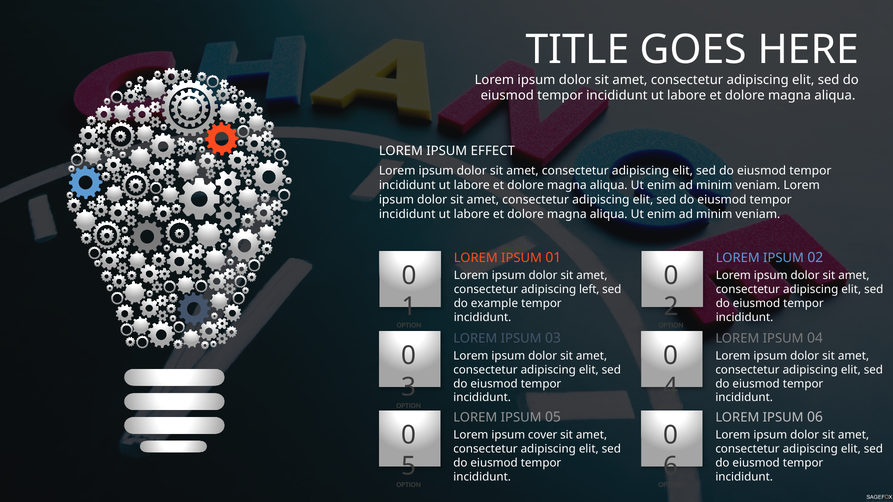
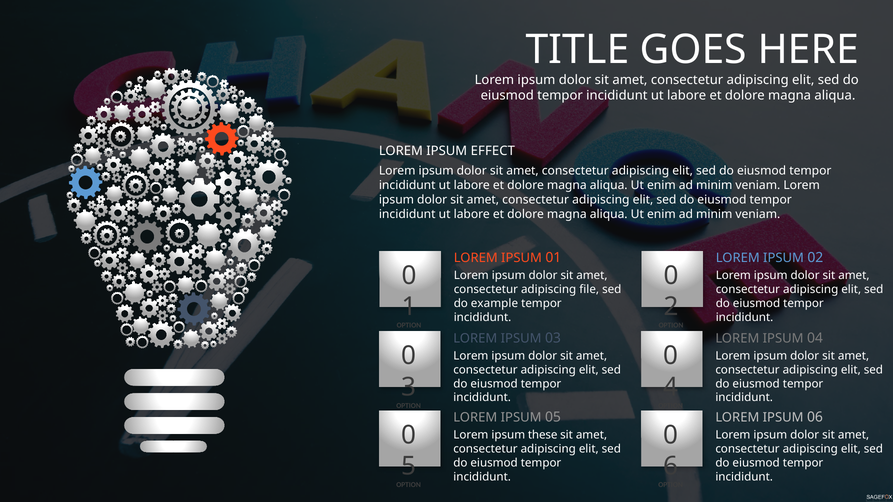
left: left -> file
cover: cover -> these
